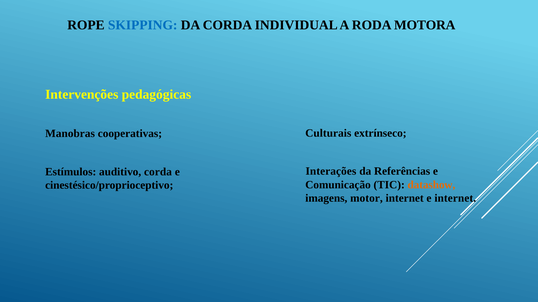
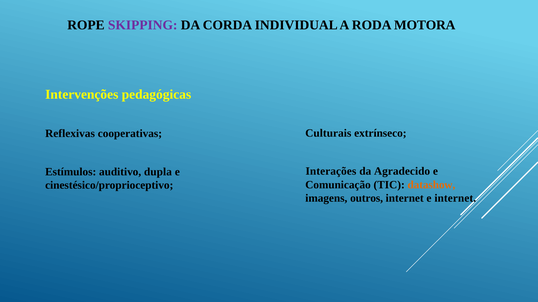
SKIPPING colour: blue -> purple
Manobras: Manobras -> Reflexivas
Referências: Referências -> Agradecido
auditivo corda: corda -> dupla
motor: motor -> outros
